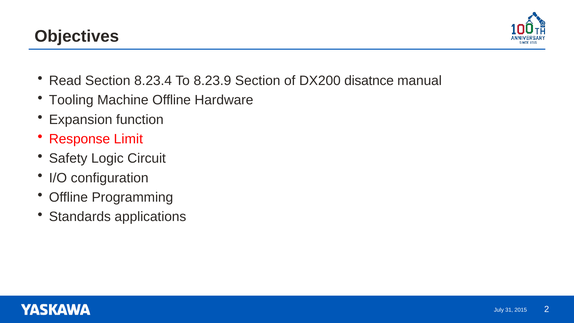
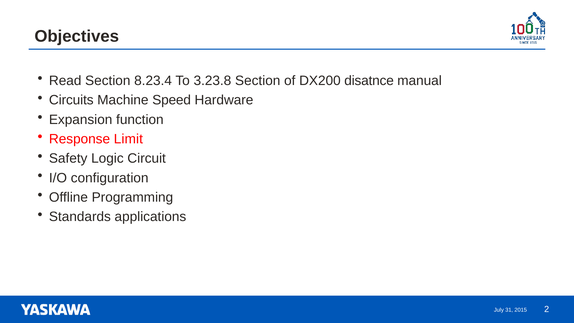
8.23.9: 8.23.9 -> 3.23.8
Tooling: Tooling -> Circuits
Machine Offline: Offline -> Speed
